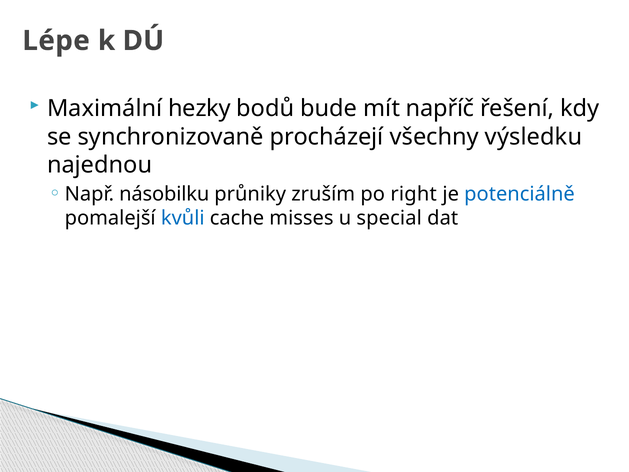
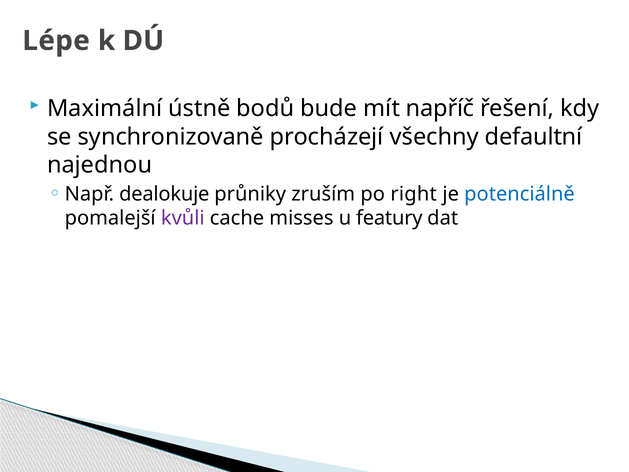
hezky: hezky -> ústně
výsledku: výsledku -> defaultní
násobilku: násobilku -> dealokuje
kvůli colour: blue -> purple
special: special -> featury
